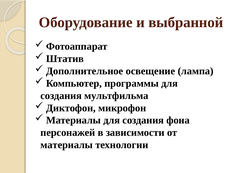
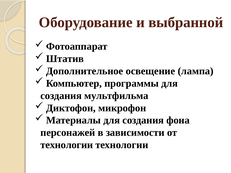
материалы at (67, 145): материалы -> технологии
